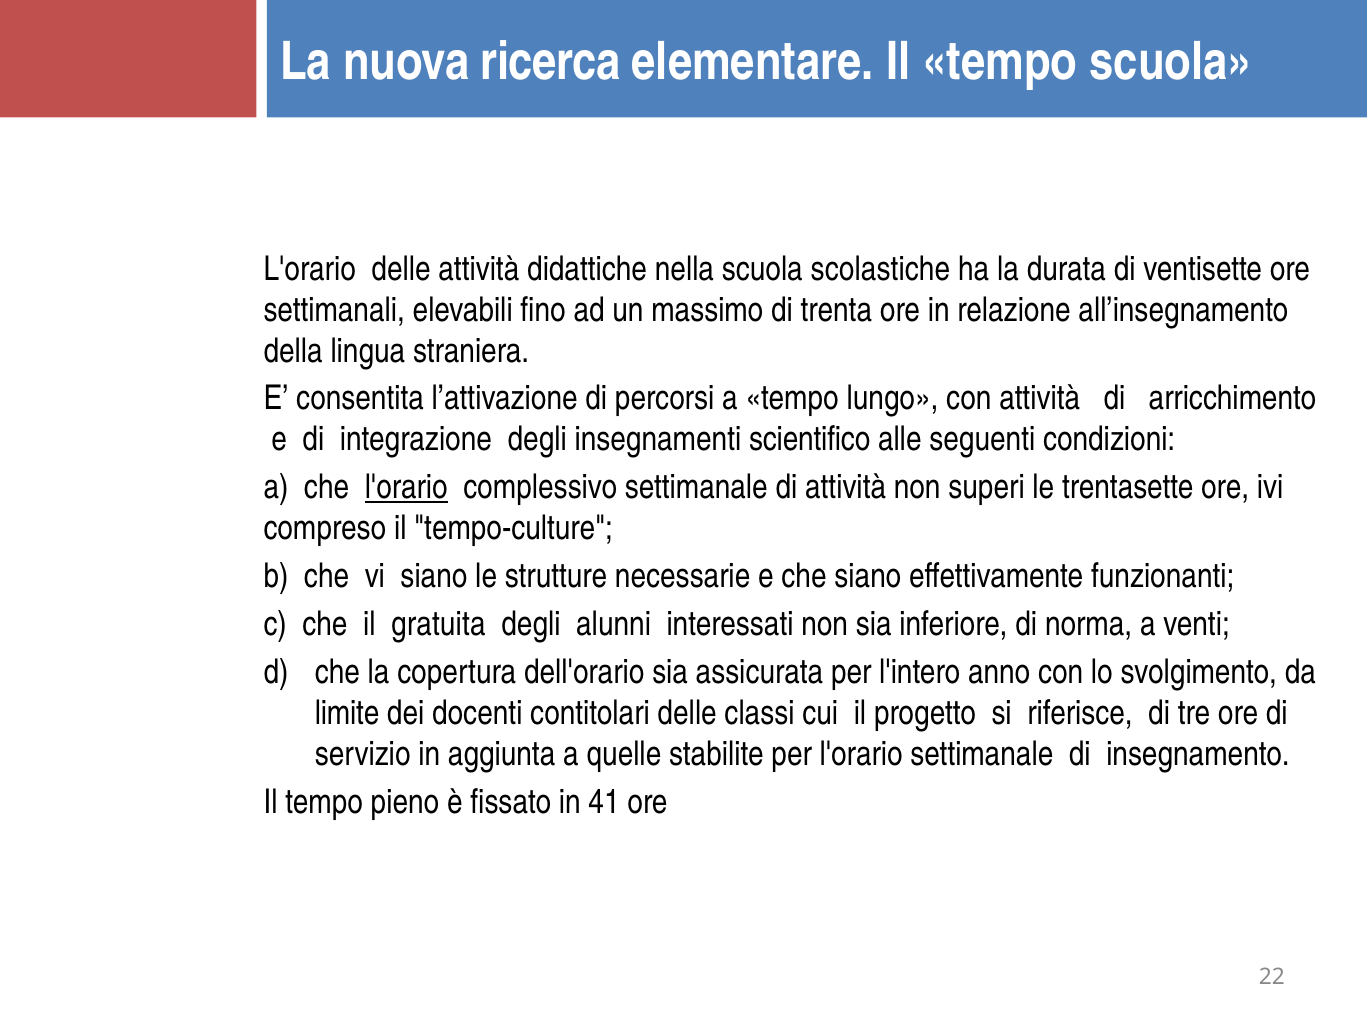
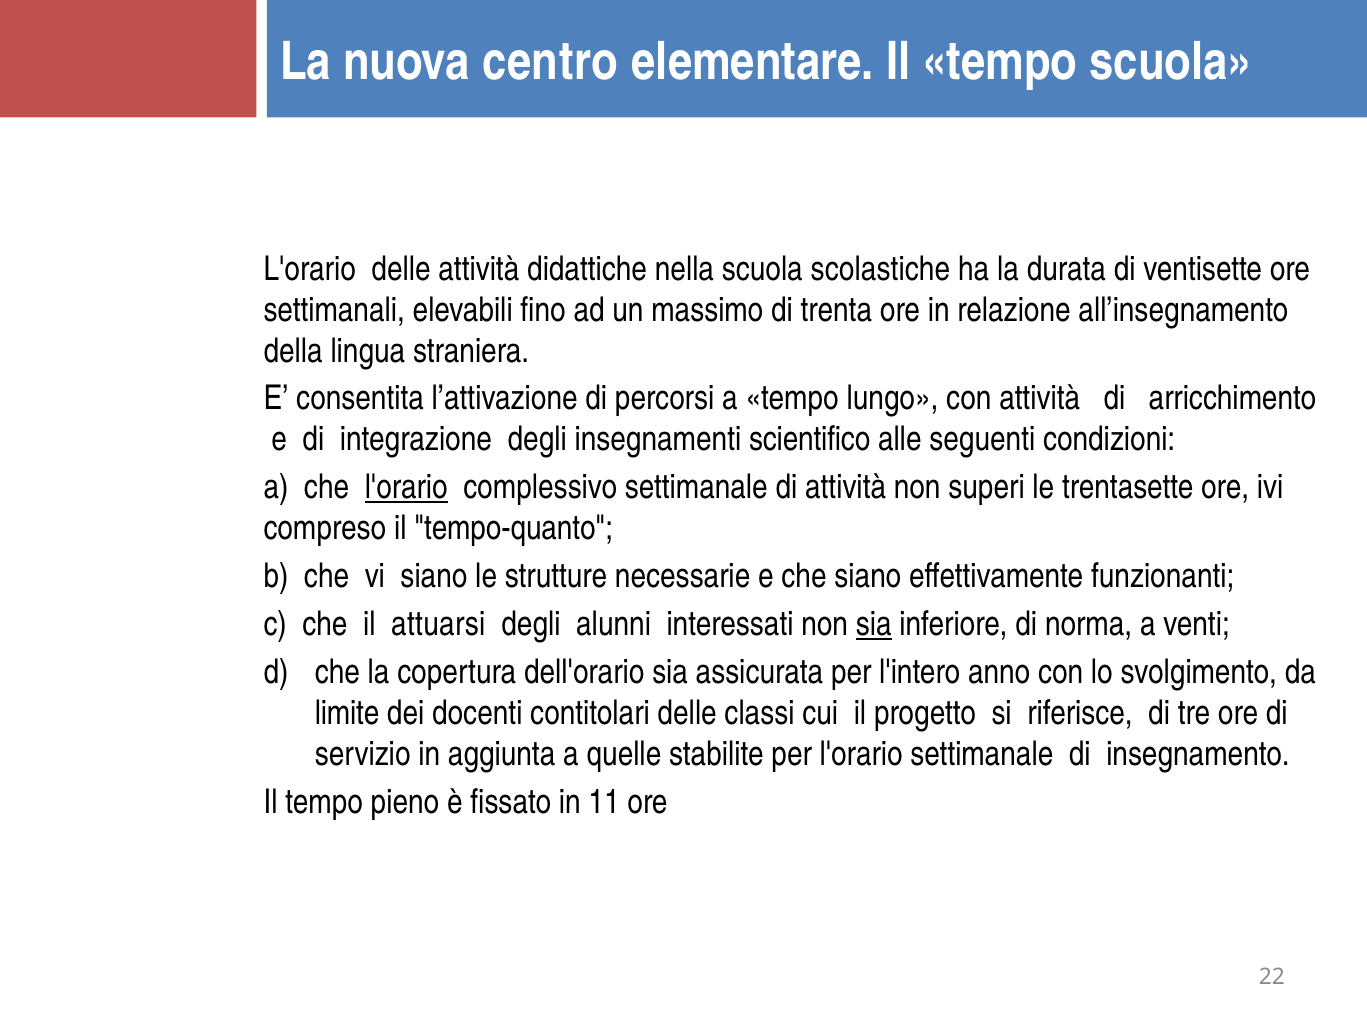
ricerca: ricerca -> centro
tempo-culture: tempo-culture -> tempo-quanto
gratuita: gratuita -> attuarsi
sia at (874, 624) underline: none -> present
41: 41 -> 11
